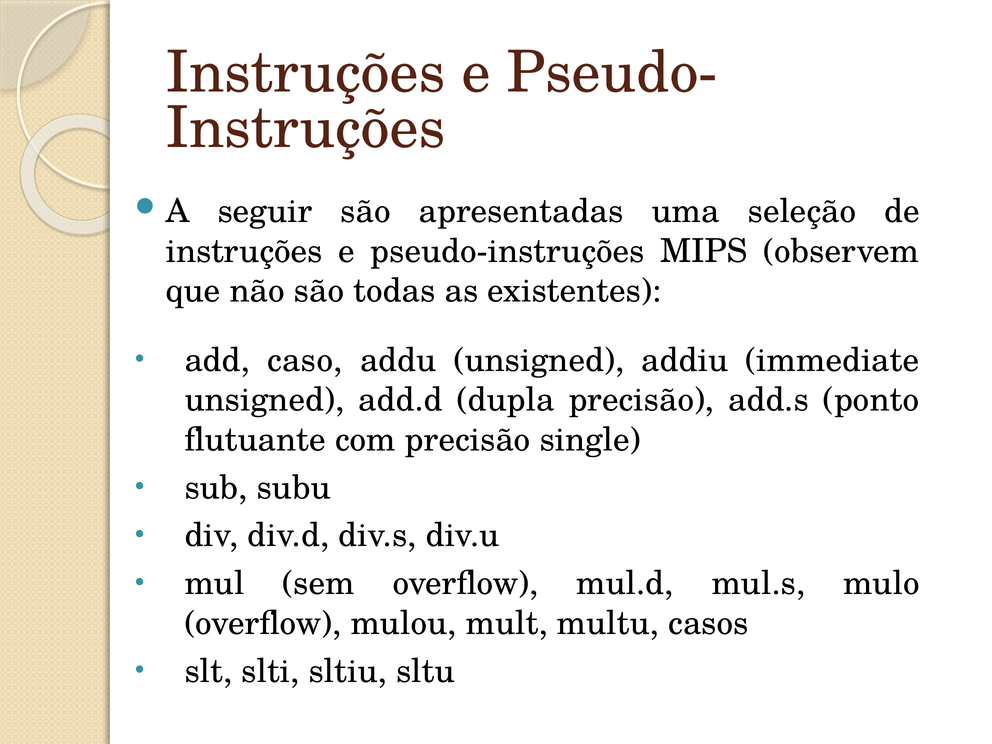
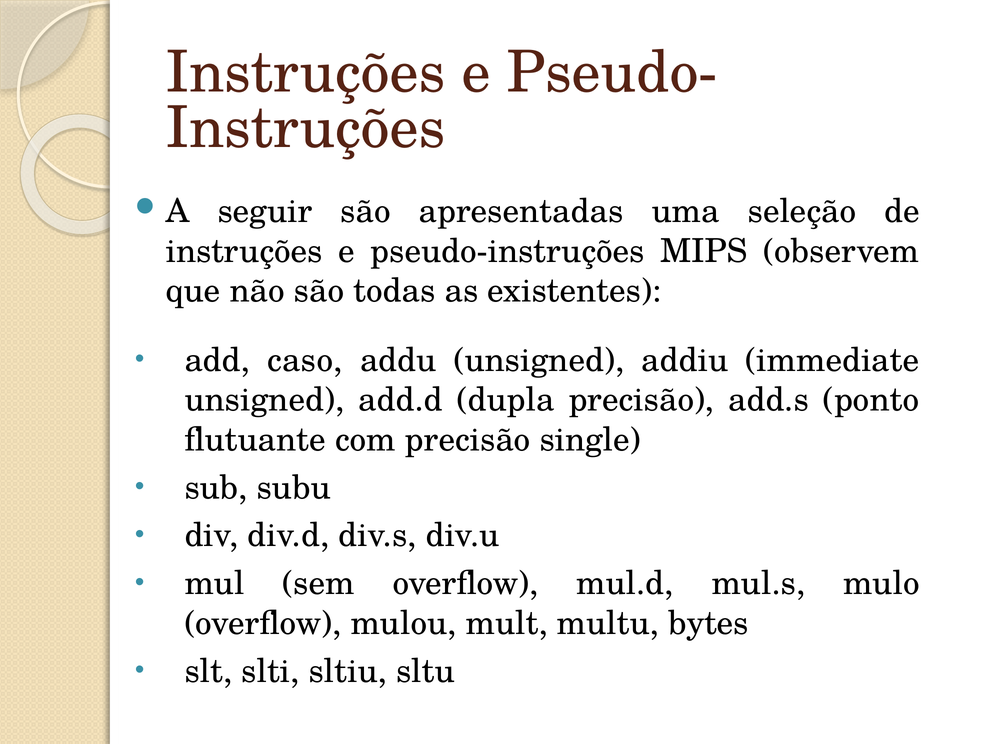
casos: casos -> bytes
